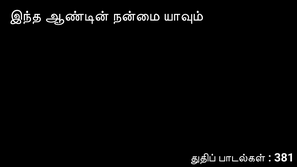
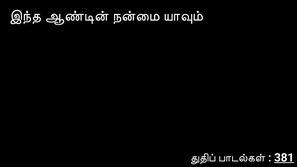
381 underline: none -> present
